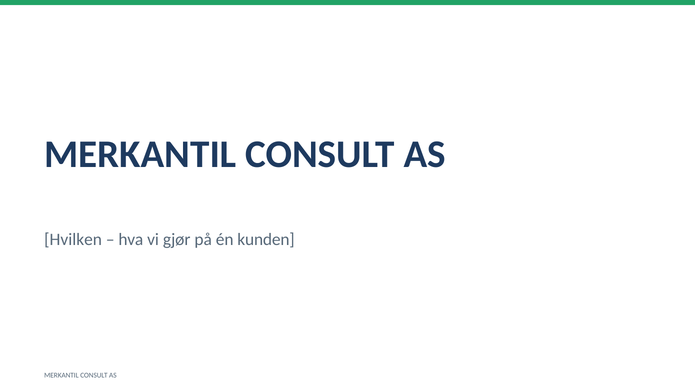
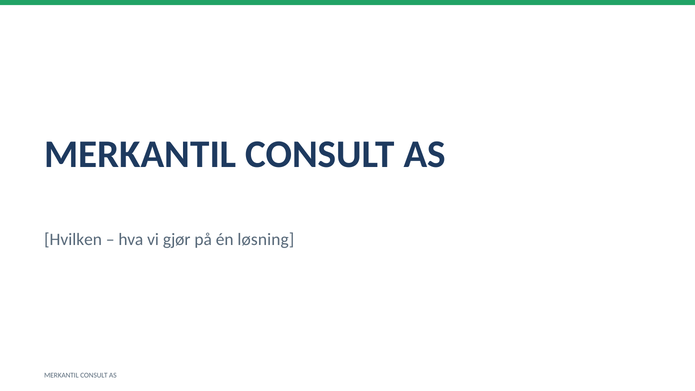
kunden: kunden -> løsning
